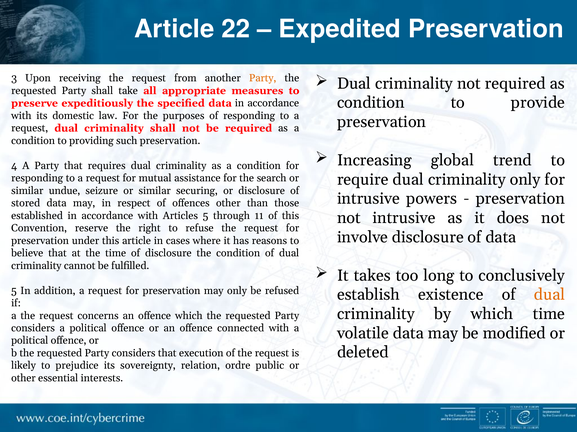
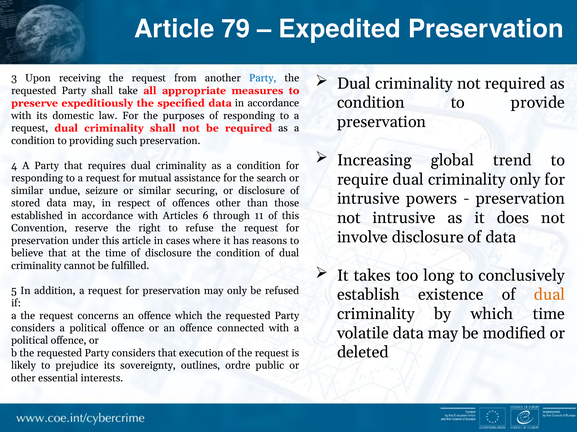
22: 22 -> 79
Party at (263, 78) colour: orange -> blue
Articles 5: 5 -> 6
relation: relation -> outlines
